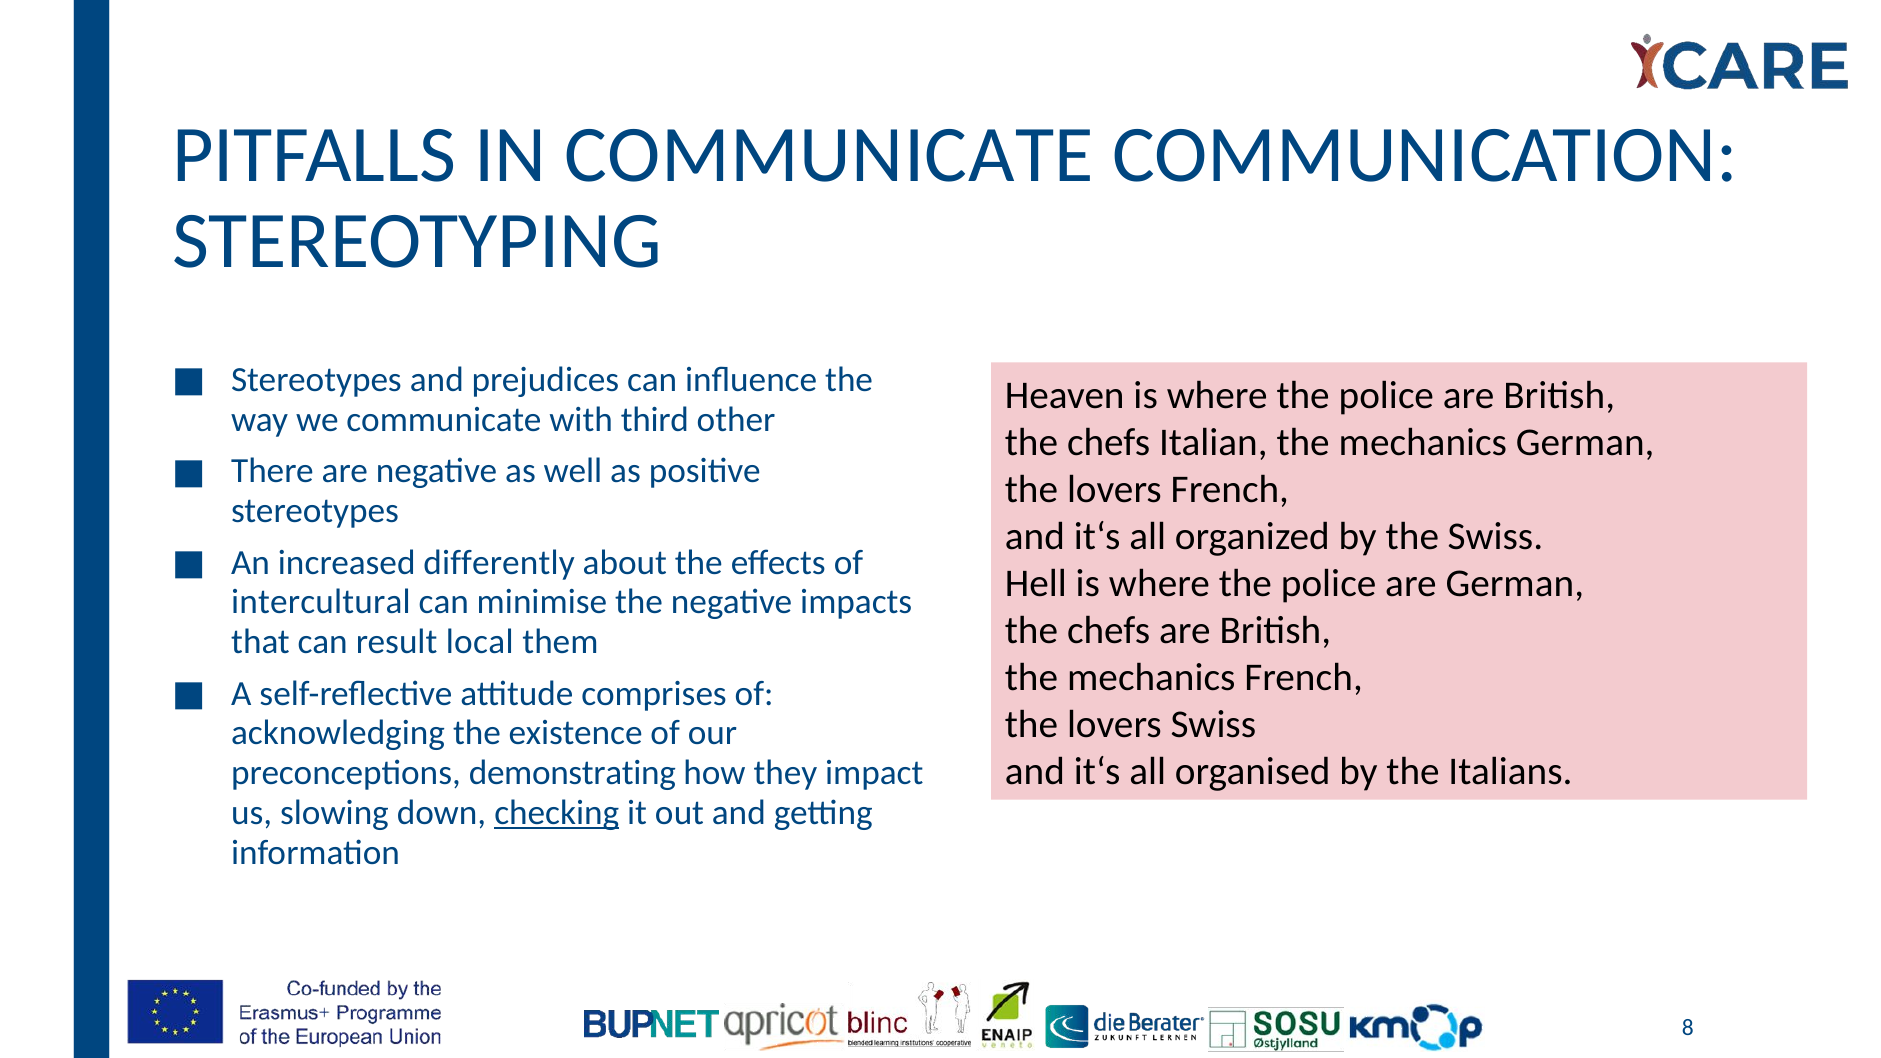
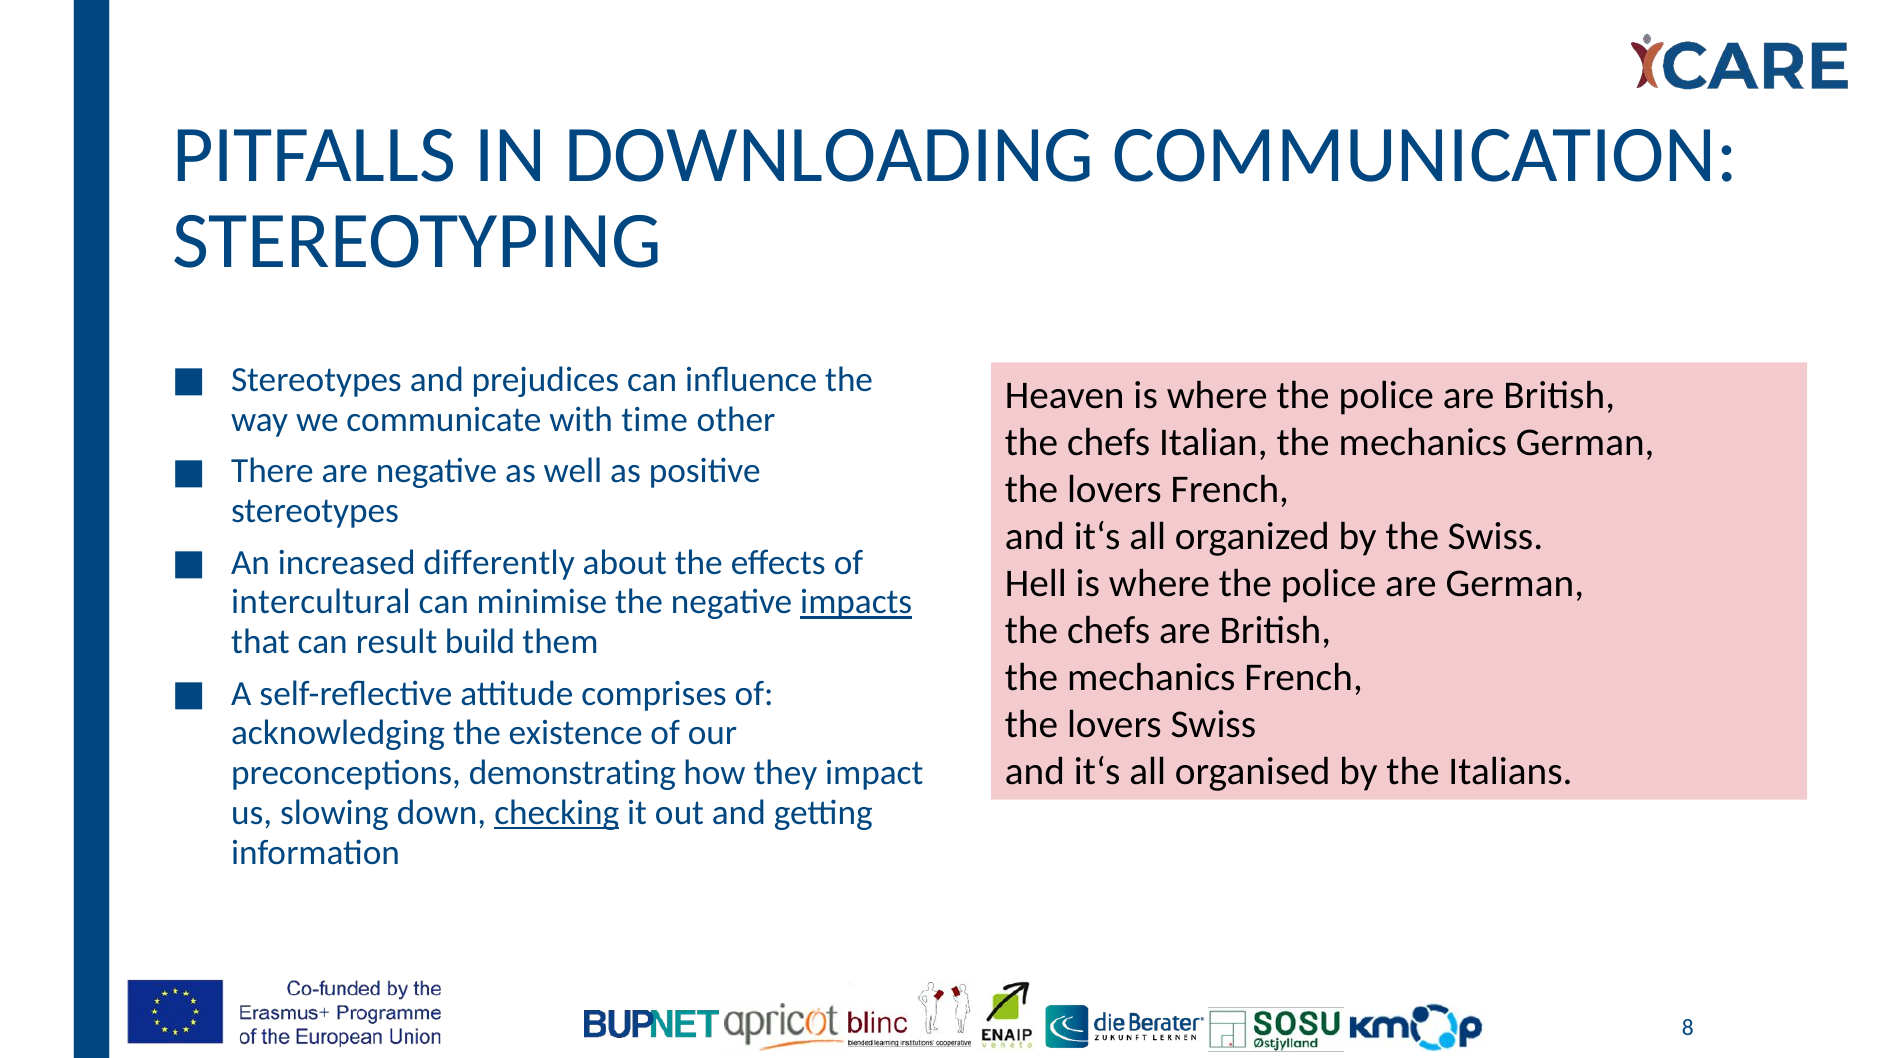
IN COMMUNICATE: COMMUNICATE -> DOWNLOADING
third: third -> time
impacts underline: none -> present
local: local -> build
